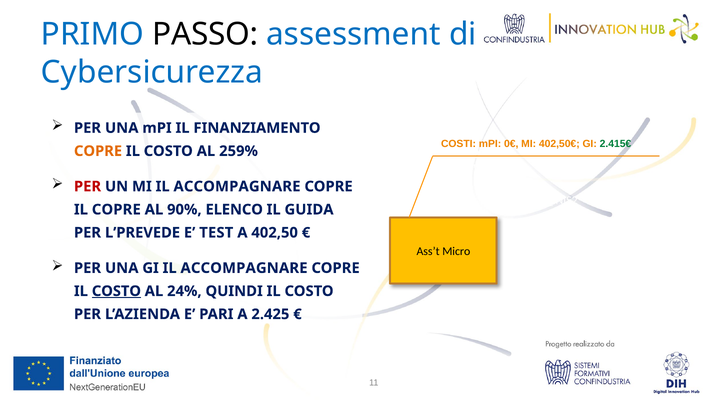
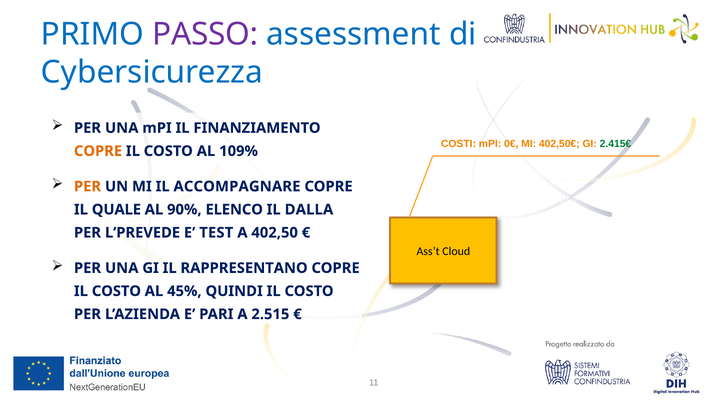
PASSO colour: black -> purple
259%: 259% -> 109%
PER at (88, 187) colour: red -> orange
IL COPRE: COPRE -> QUALE
GUIDA: GUIDA -> DALLA
Micro: Micro -> Cloud
GI IL ACCOMPAGNARE: ACCOMPAGNARE -> RAPPRESENTANO
COSTO at (116, 292) underline: present -> none
24%: 24% -> 45%
2.425: 2.425 -> 2.515
